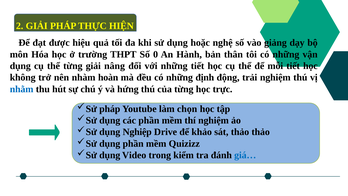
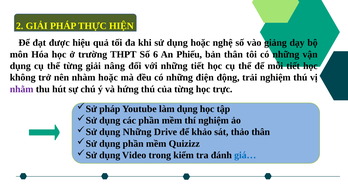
0: 0 -> 6
Hành: Hành -> Phiếu
nhàm hoàn: hoàn -> hoặc
định: định -> điện
nhằm colour: blue -> purple
làm chọn: chọn -> dụng
dụng Nghiệp: Nghiệp -> Những
thảo thảo: thảo -> thân
